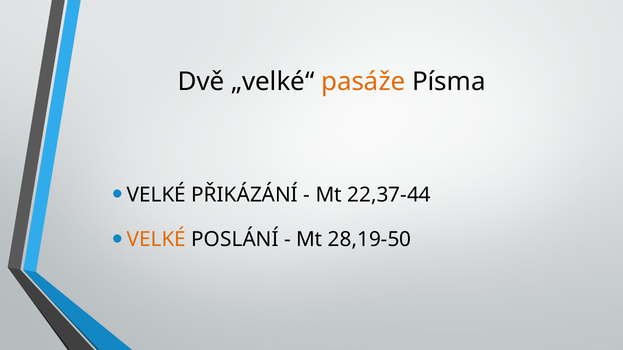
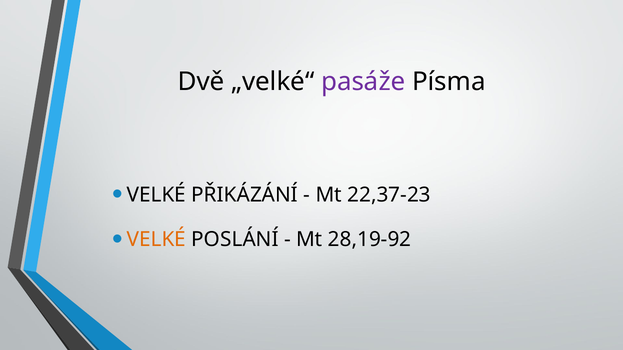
pasáže colour: orange -> purple
22,37-44: 22,37-44 -> 22,37-23
28,19-50: 28,19-50 -> 28,19-92
